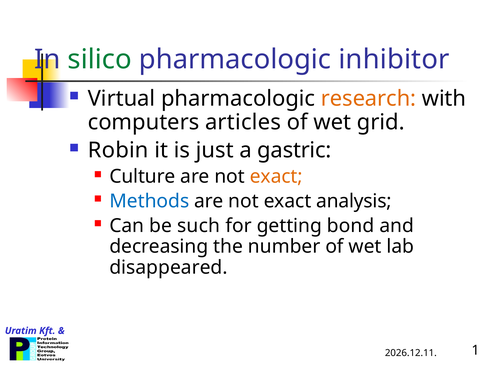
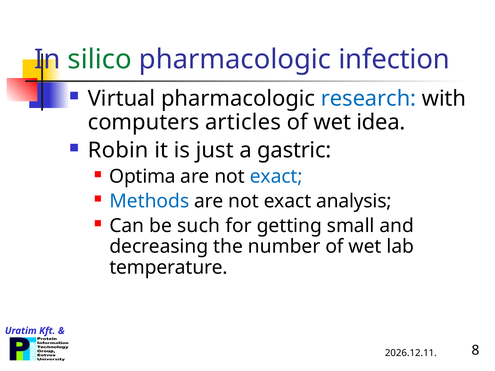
inhibitor: inhibitor -> infection
research colour: orange -> blue
grid: grid -> idea
Culture: Culture -> Optima
exact at (276, 177) colour: orange -> blue
bond: bond -> small
disappeared: disappeared -> temperature
1: 1 -> 8
